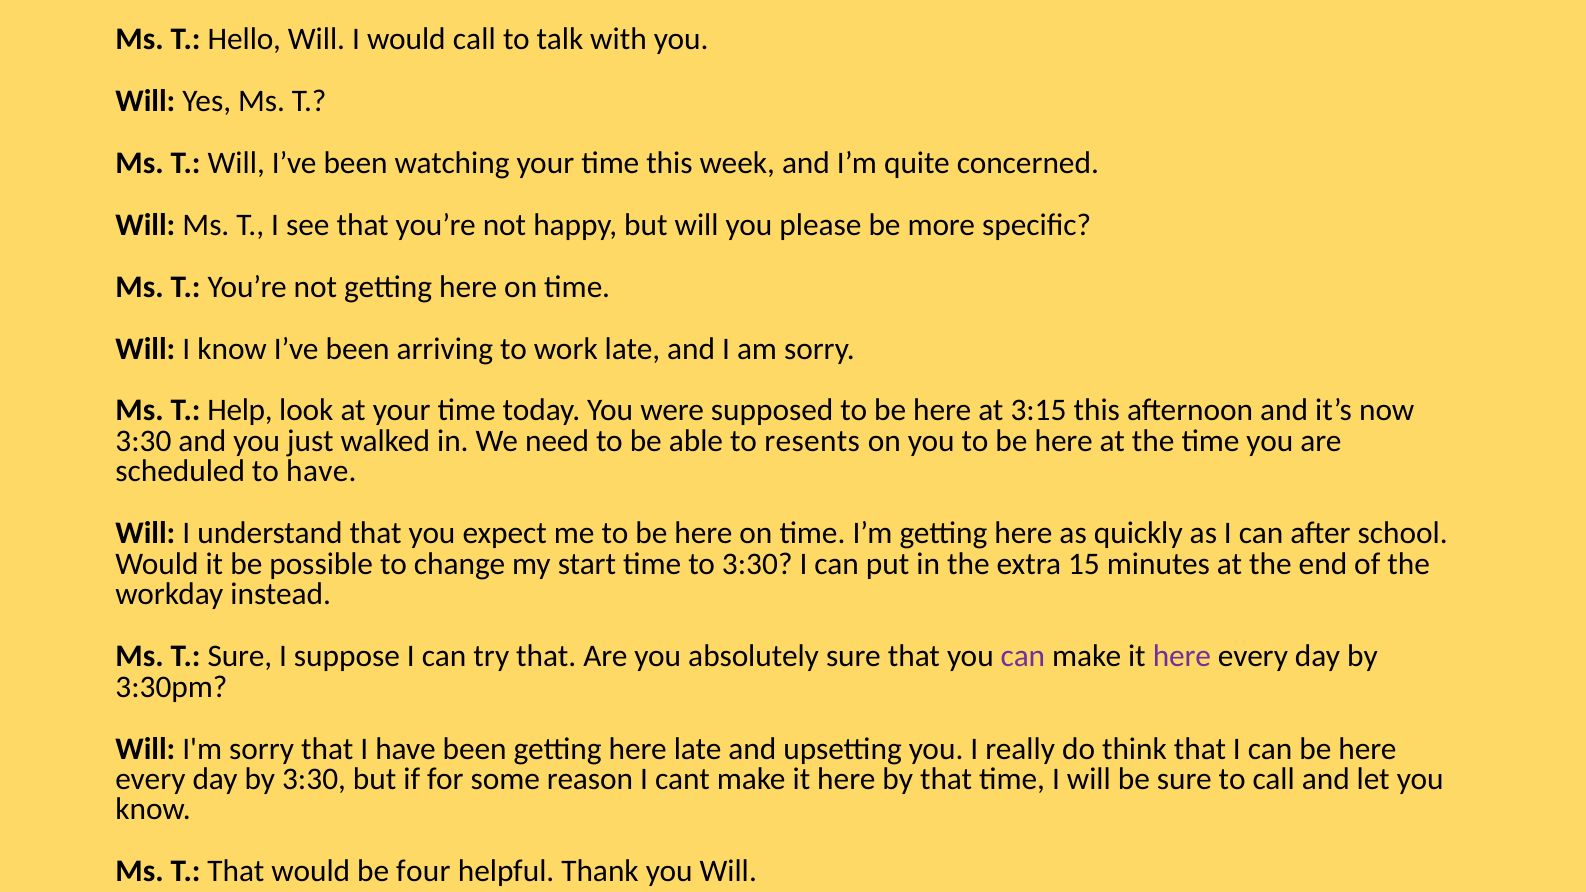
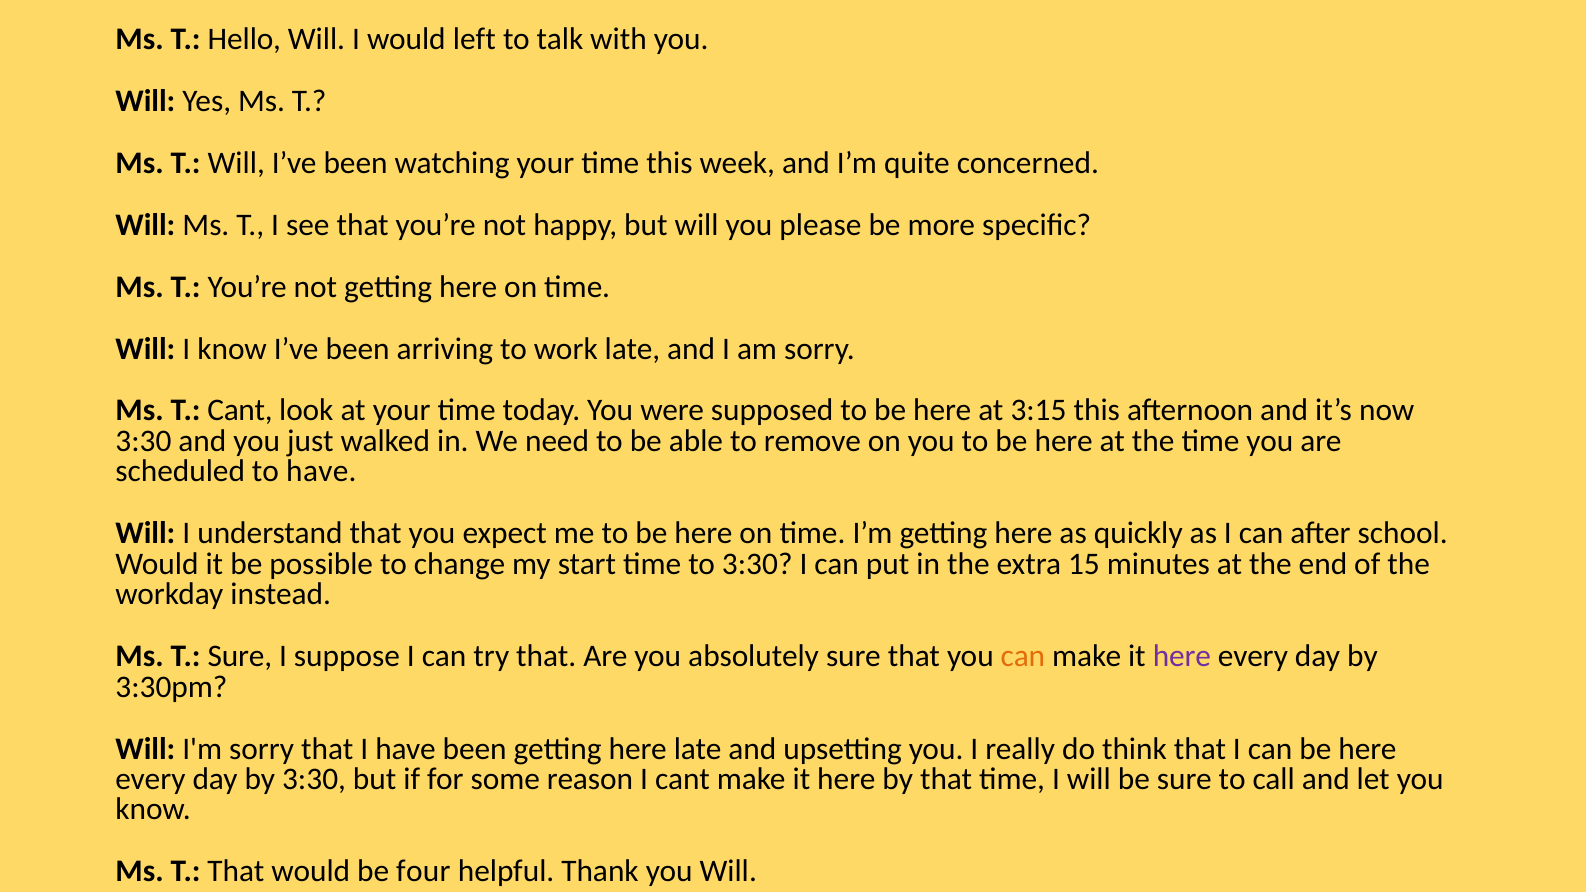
would call: call -> left
T Help: Help -> Cant
resents: resents -> remove
can at (1023, 656) colour: purple -> orange
